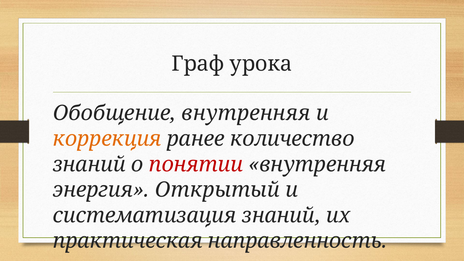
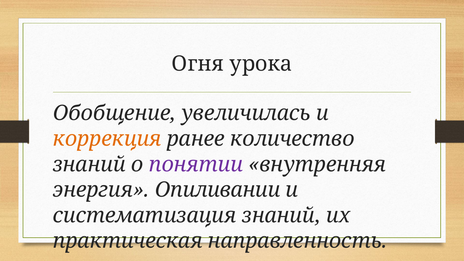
Граф: Граф -> Огня
Обобщение внутренняя: внутренняя -> увеличилась
понятии colour: red -> purple
Открытый: Открытый -> Опиливании
